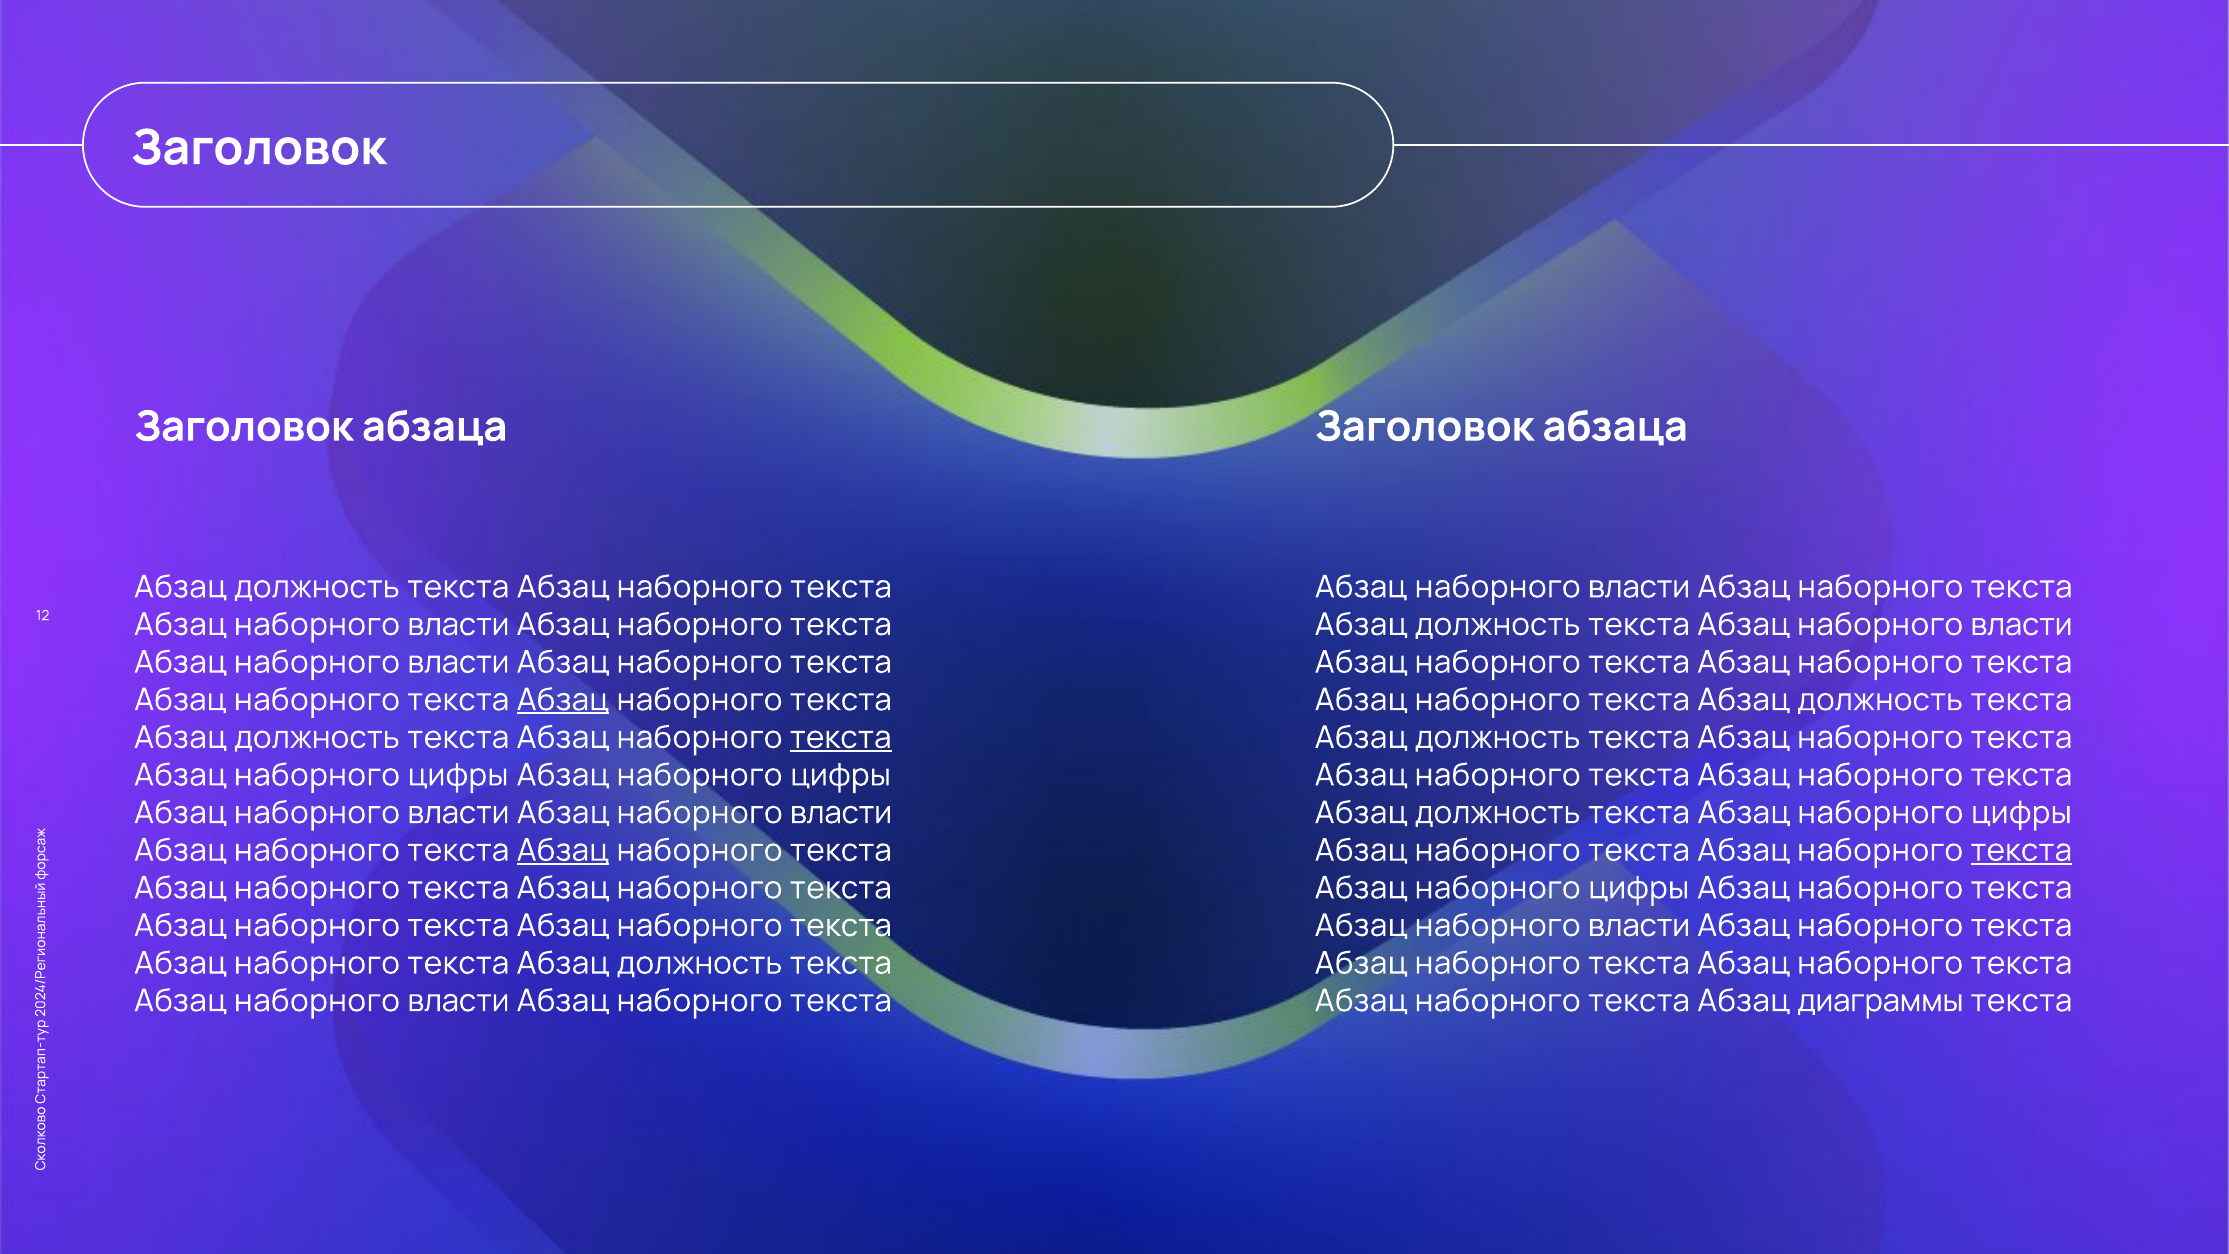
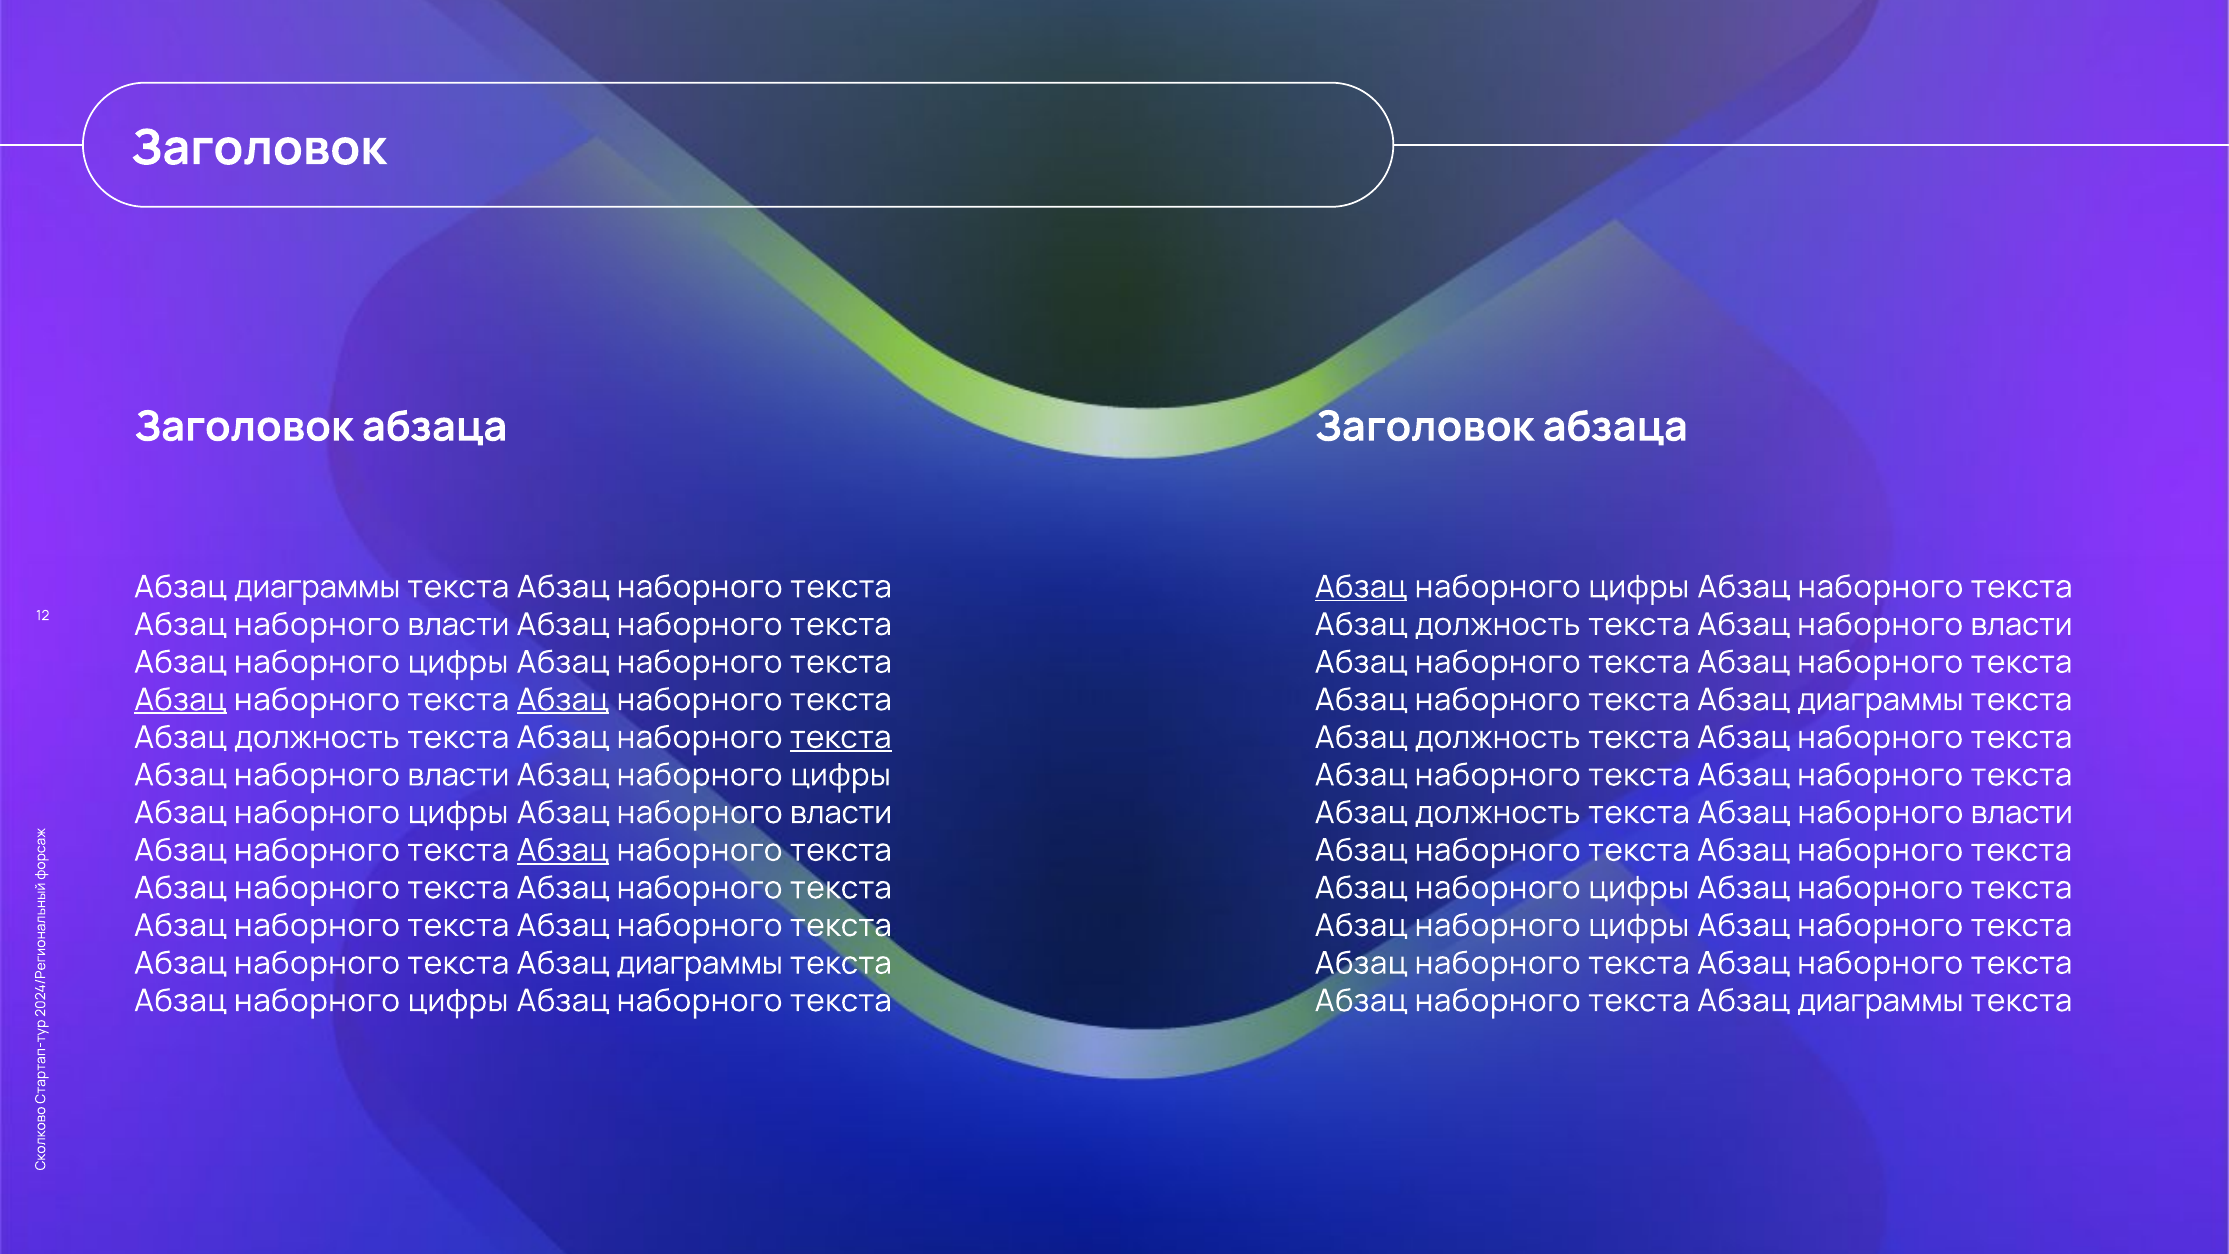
должность at (317, 587): должность -> диаграммы
Абзац at (1361, 587) underline: none -> present
власти at (1639, 587): власти -> цифры
власти at (458, 662): власти -> цифры
Абзац at (180, 700) underline: none -> present
должность at (1880, 700): должность -> диаграммы
цифры at (458, 775): цифры -> власти
власти at (458, 813): власти -> цифры
цифры at (2021, 813): цифры -> власти
текста at (2021, 850) underline: present -> none
власти at (1639, 925): власти -> цифры
должность at (699, 963): должность -> диаграммы
власти at (458, 1001): власти -> цифры
